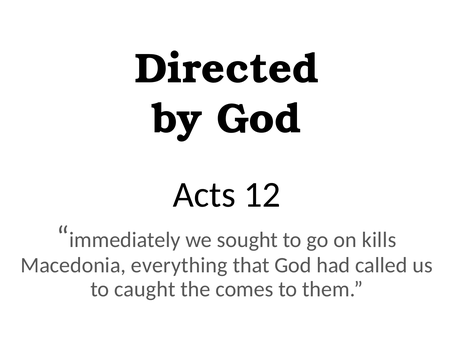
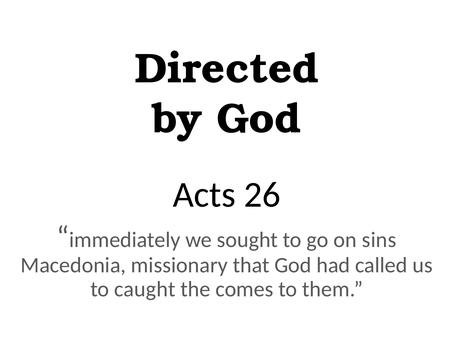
12: 12 -> 26
kills: kills -> sins
everything: everything -> missionary
